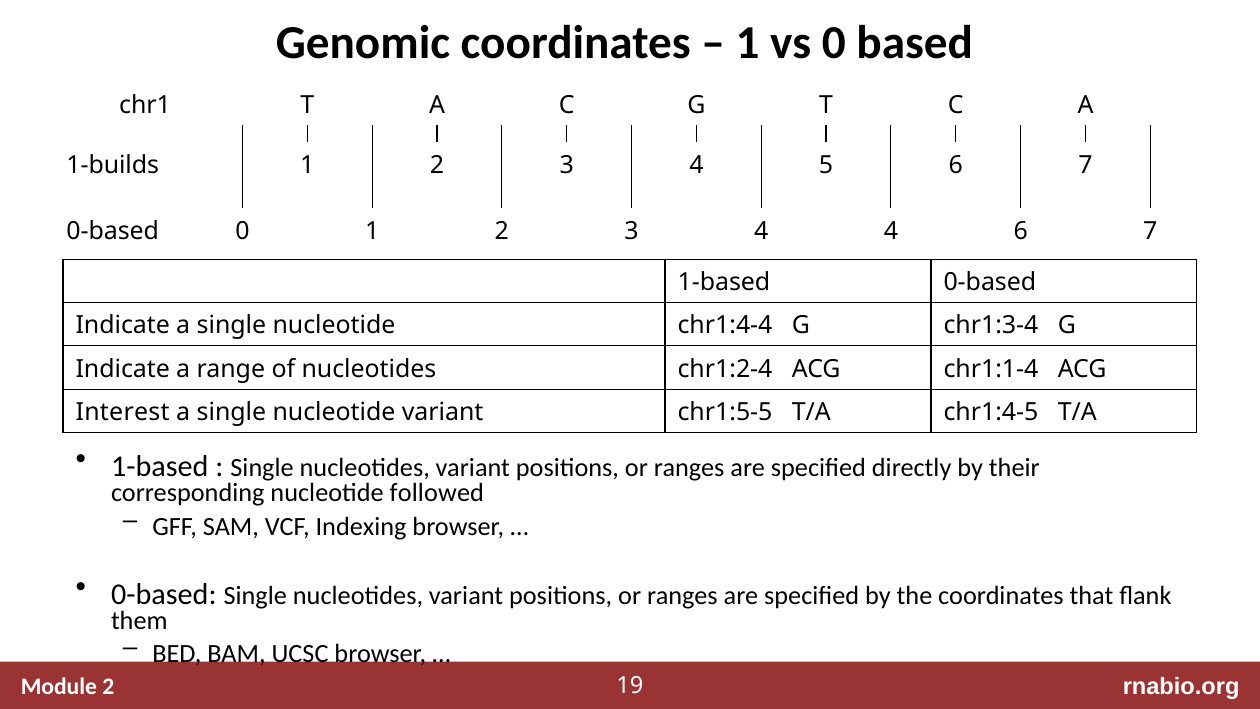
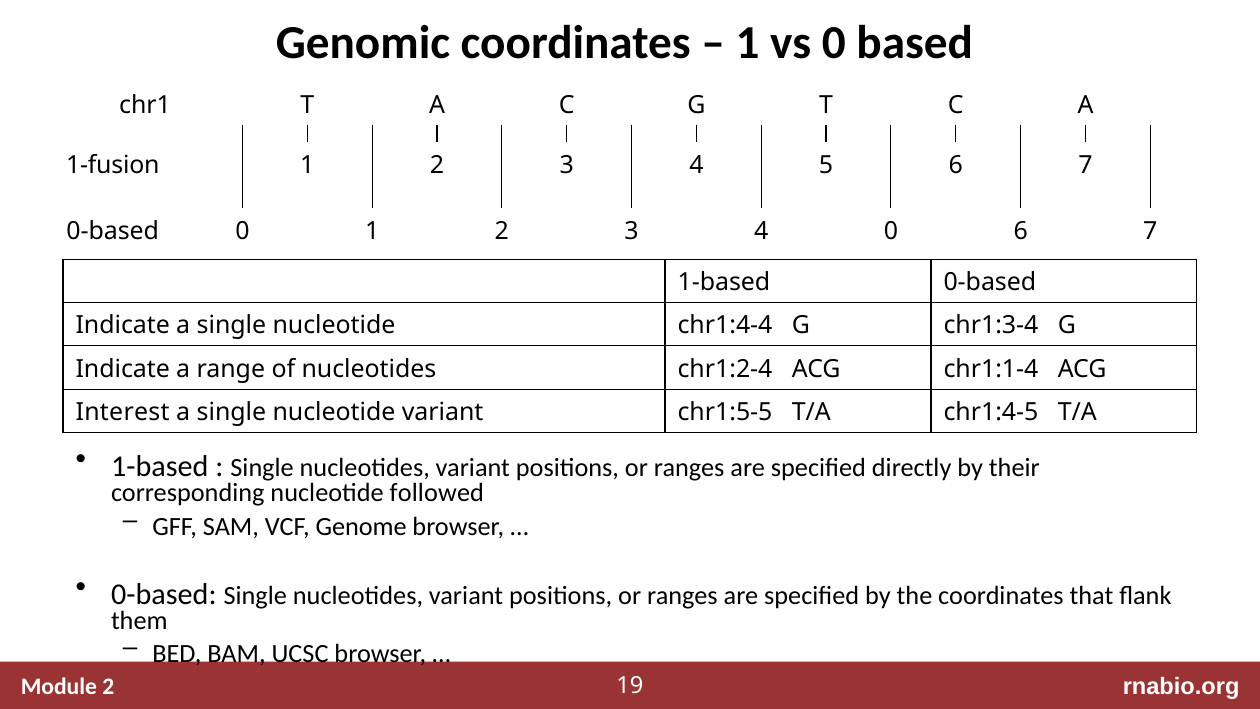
1-builds: 1-builds -> 1-fusion
4 4: 4 -> 0
Indexing: Indexing -> Genome
